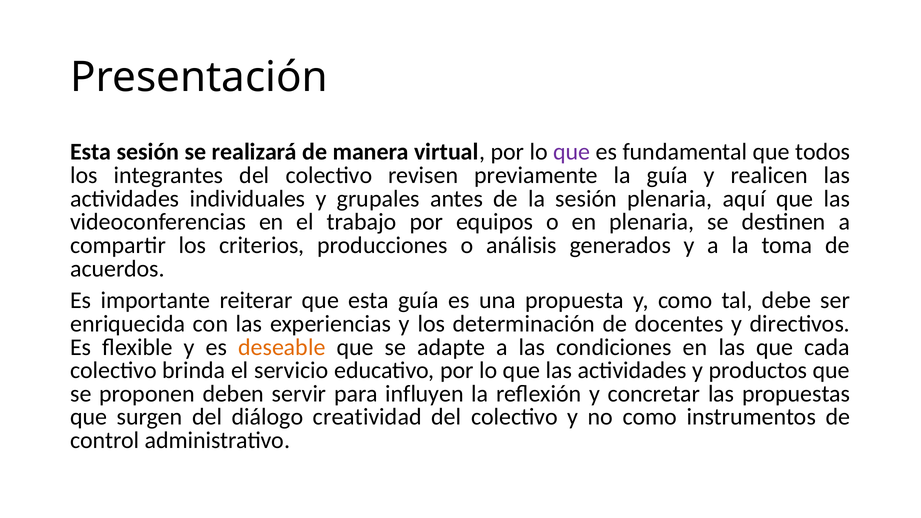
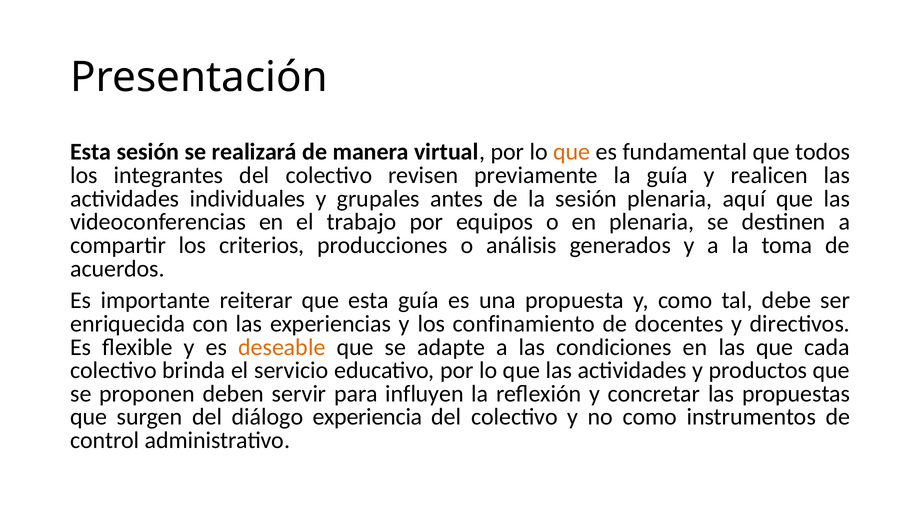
que at (572, 152) colour: purple -> orange
determinación: determinación -> confinamiento
creatividad: creatividad -> experiencia
